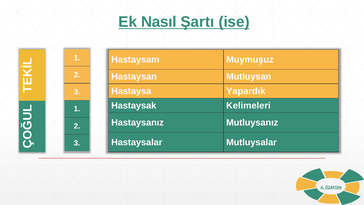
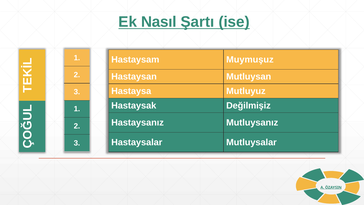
Yapardık: Yapardık -> Mutluyuz
Kelimeleri: Kelimeleri -> Değilmişiz
